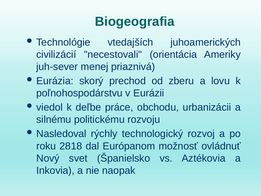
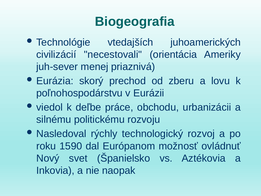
2818: 2818 -> 1590
